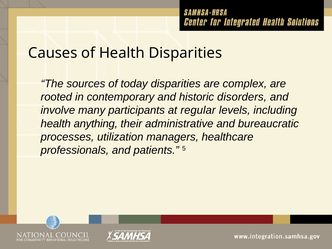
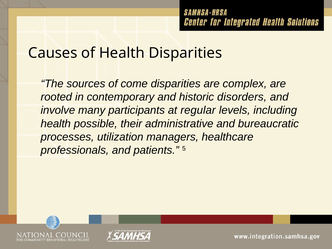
today: today -> come
anything: anything -> possible
